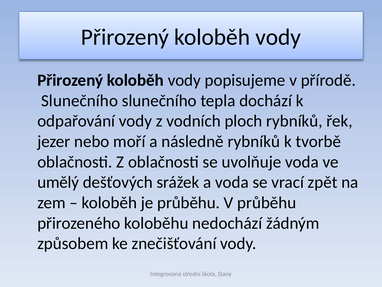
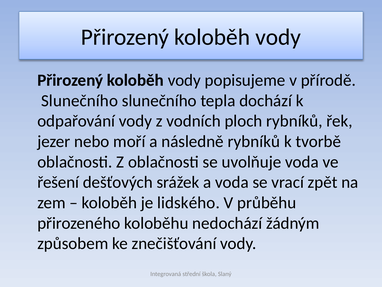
umělý: umělý -> řešení
je průběhu: průběhu -> lidského
